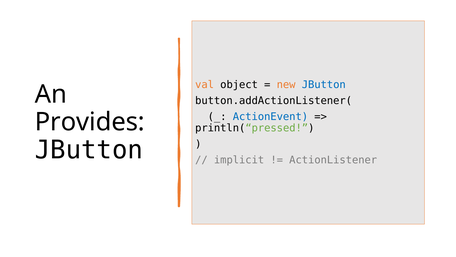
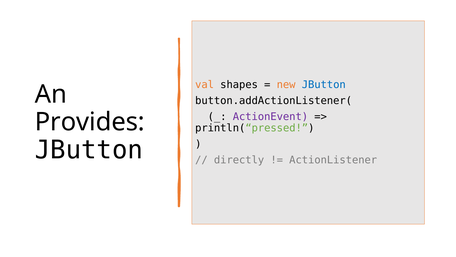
object: object -> shapes
ActionEvent colour: blue -> purple
implicit: implicit -> directly
